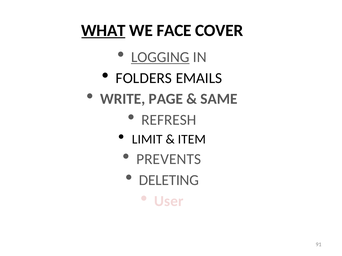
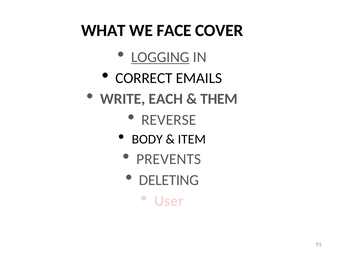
WHAT underline: present -> none
FOLDERS: FOLDERS -> CORRECT
PAGE: PAGE -> EACH
SAME: SAME -> THEM
REFRESH: REFRESH -> REVERSE
LIMIT: LIMIT -> BODY
